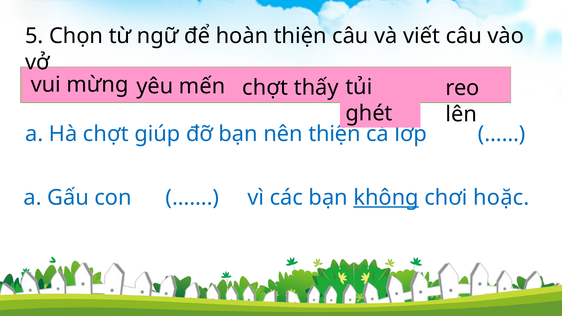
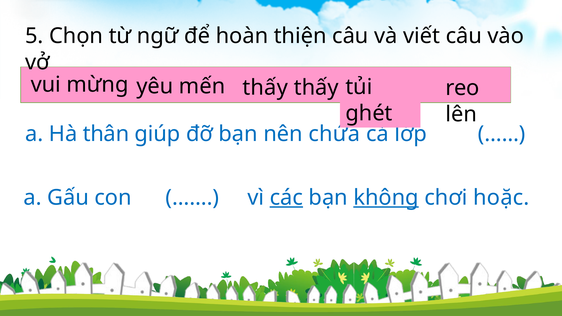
mến chợt: chợt -> thấy
Hà chợt: chợt -> thân
nên thiện: thiện -> chứa
các underline: none -> present
